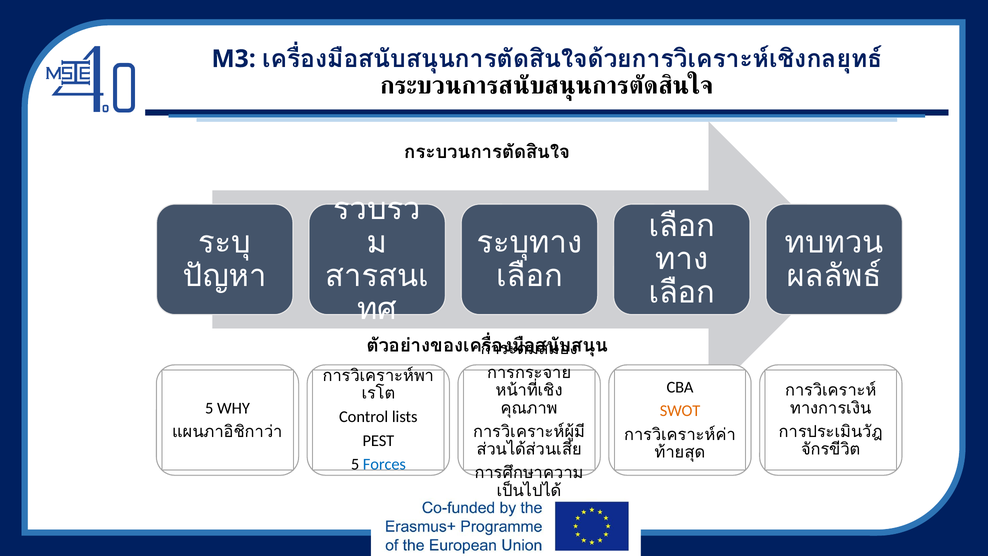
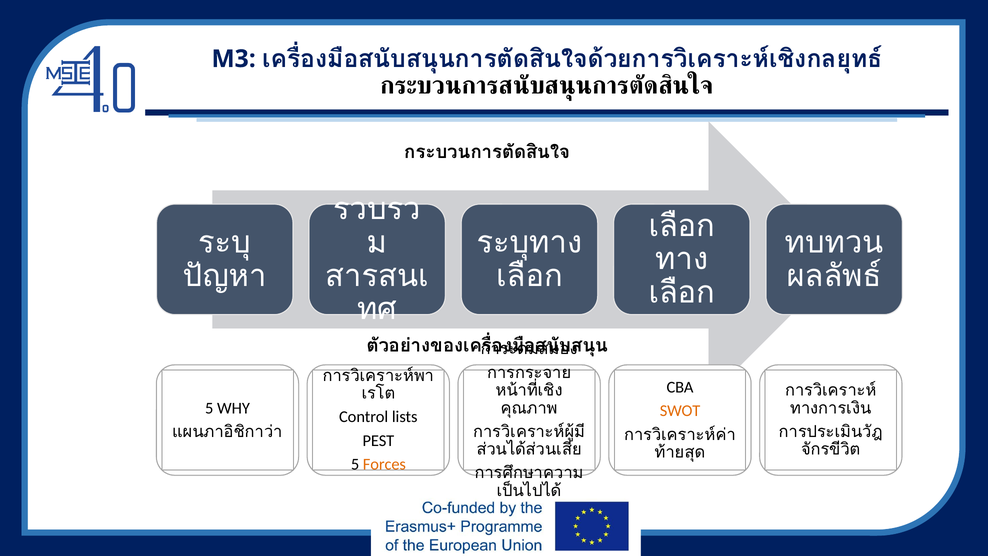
Forces colour: blue -> orange
